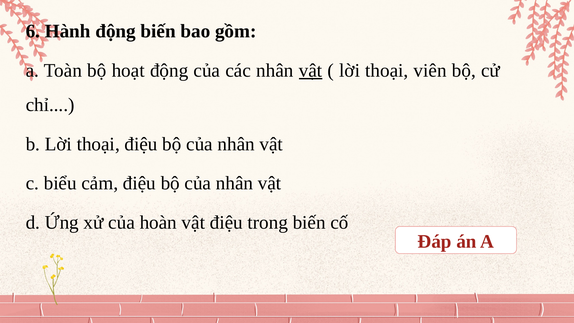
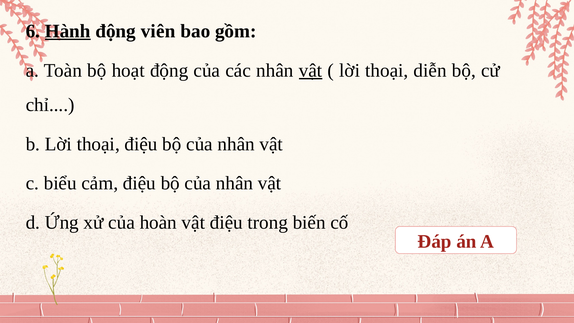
Hành underline: none -> present
động biến: biến -> viên
viên: viên -> diễn
